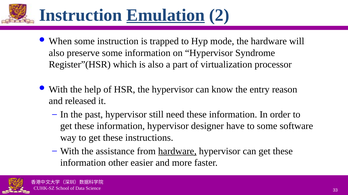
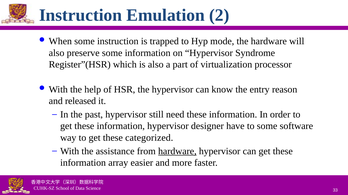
Emulation underline: present -> none
instructions: instructions -> categorized
other: other -> array
